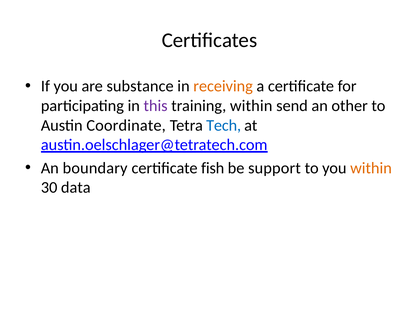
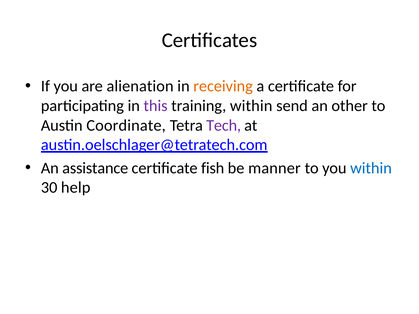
substance: substance -> alienation
Tech colour: blue -> purple
boundary: boundary -> assistance
support: support -> manner
within at (371, 168) colour: orange -> blue
data: data -> help
